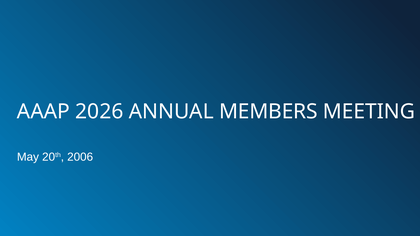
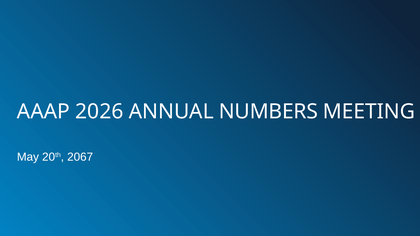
MEMBERS: MEMBERS -> NUMBERS
2006: 2006 -> 2067
